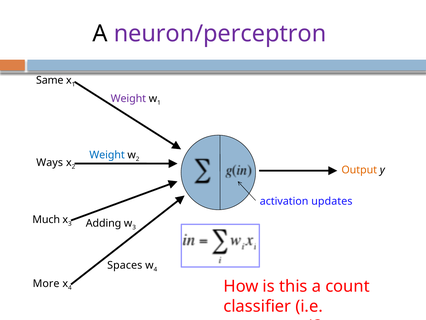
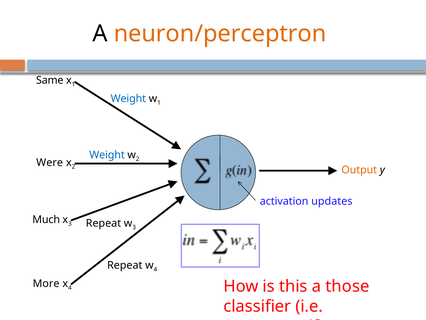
neuron/perceptron colour: purple -> orange
Weight at (128, 99) colour: purple -> blue
Ways: Ways -> Were
Adding at (104, 223): Adding -> Repeat
Spaces at (125, 265): Spaces -> Repeat
count: count -> those
